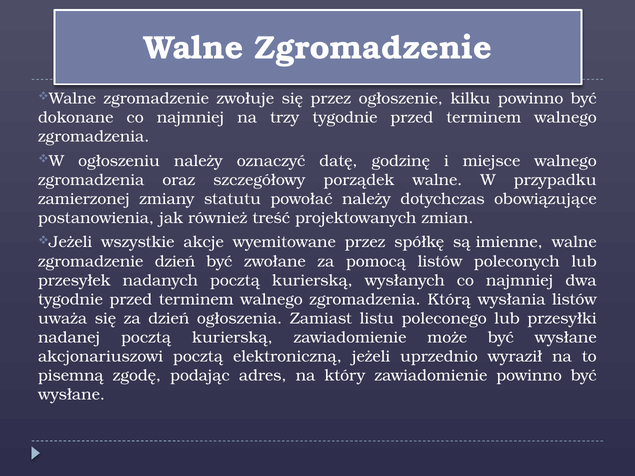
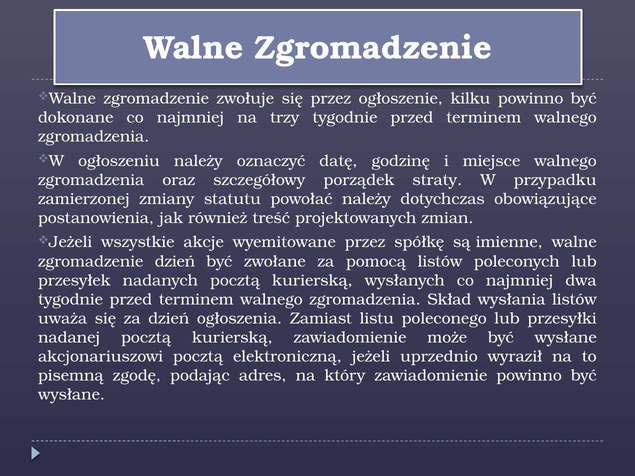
porządek walne: walne -> straty
Którą: Którą -> Skład
